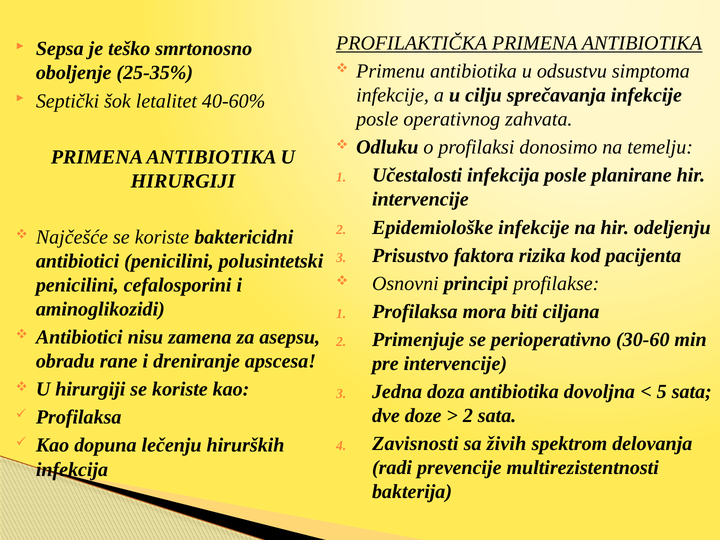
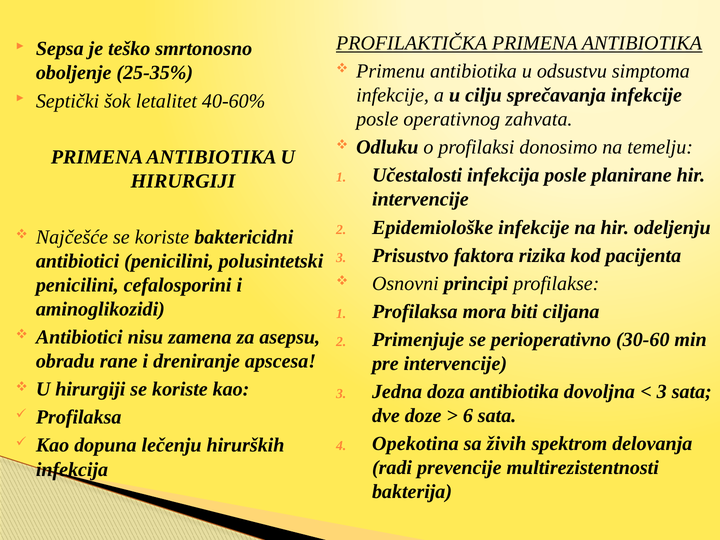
5 at (662, 392): 5 -> 3
2 at (468, 416): 2 -> 6
Zavisnosti: Zavisnosti -> Opekotina
